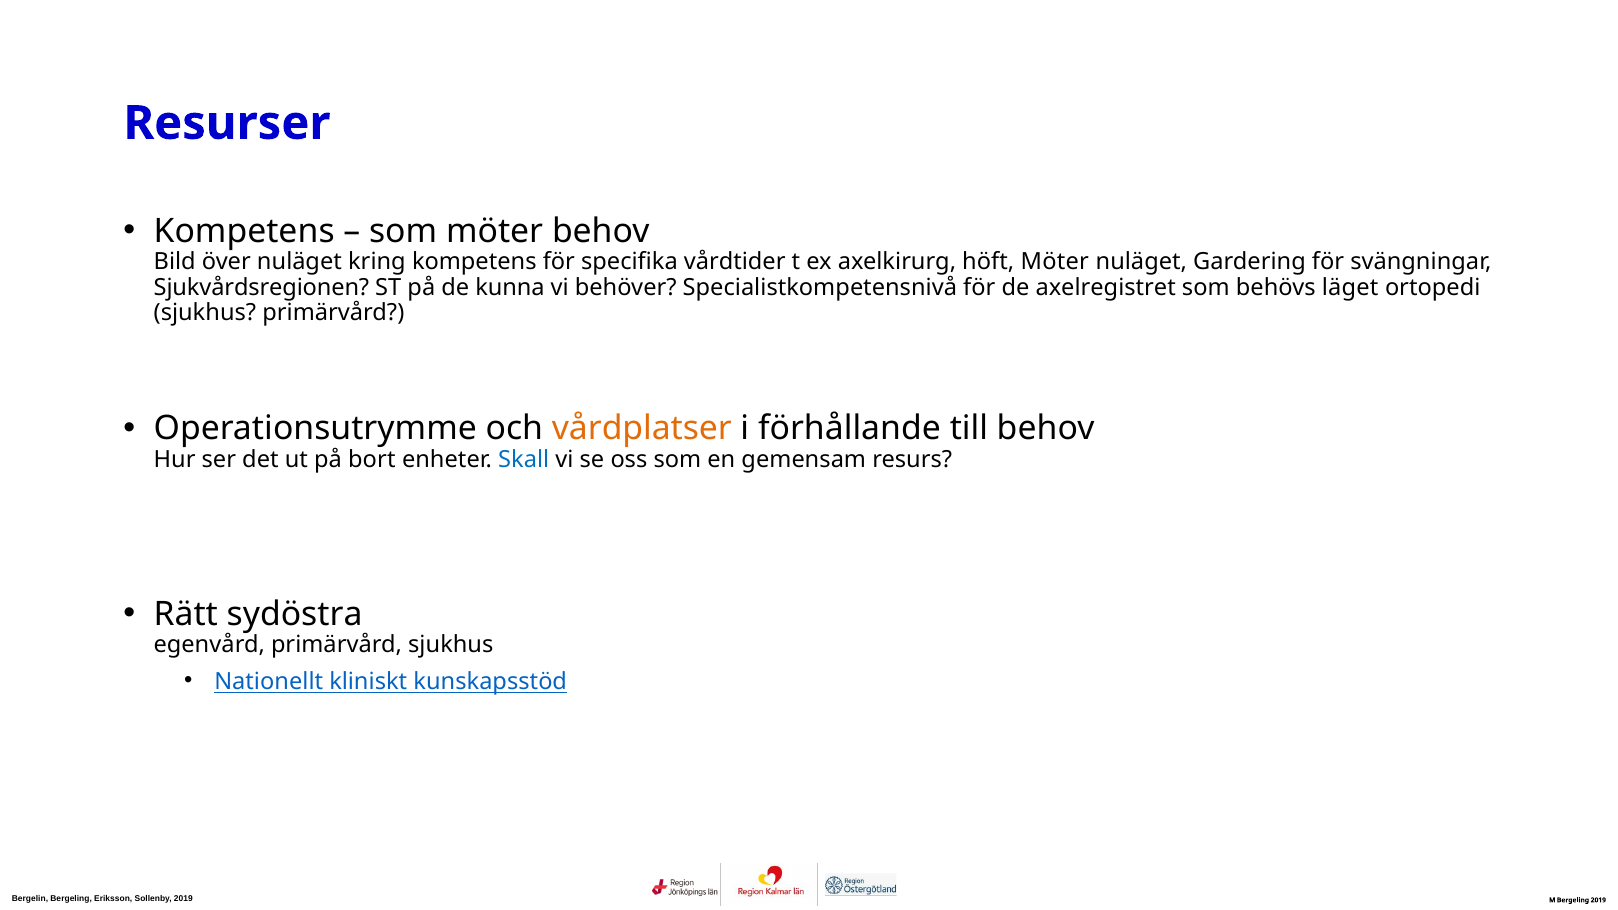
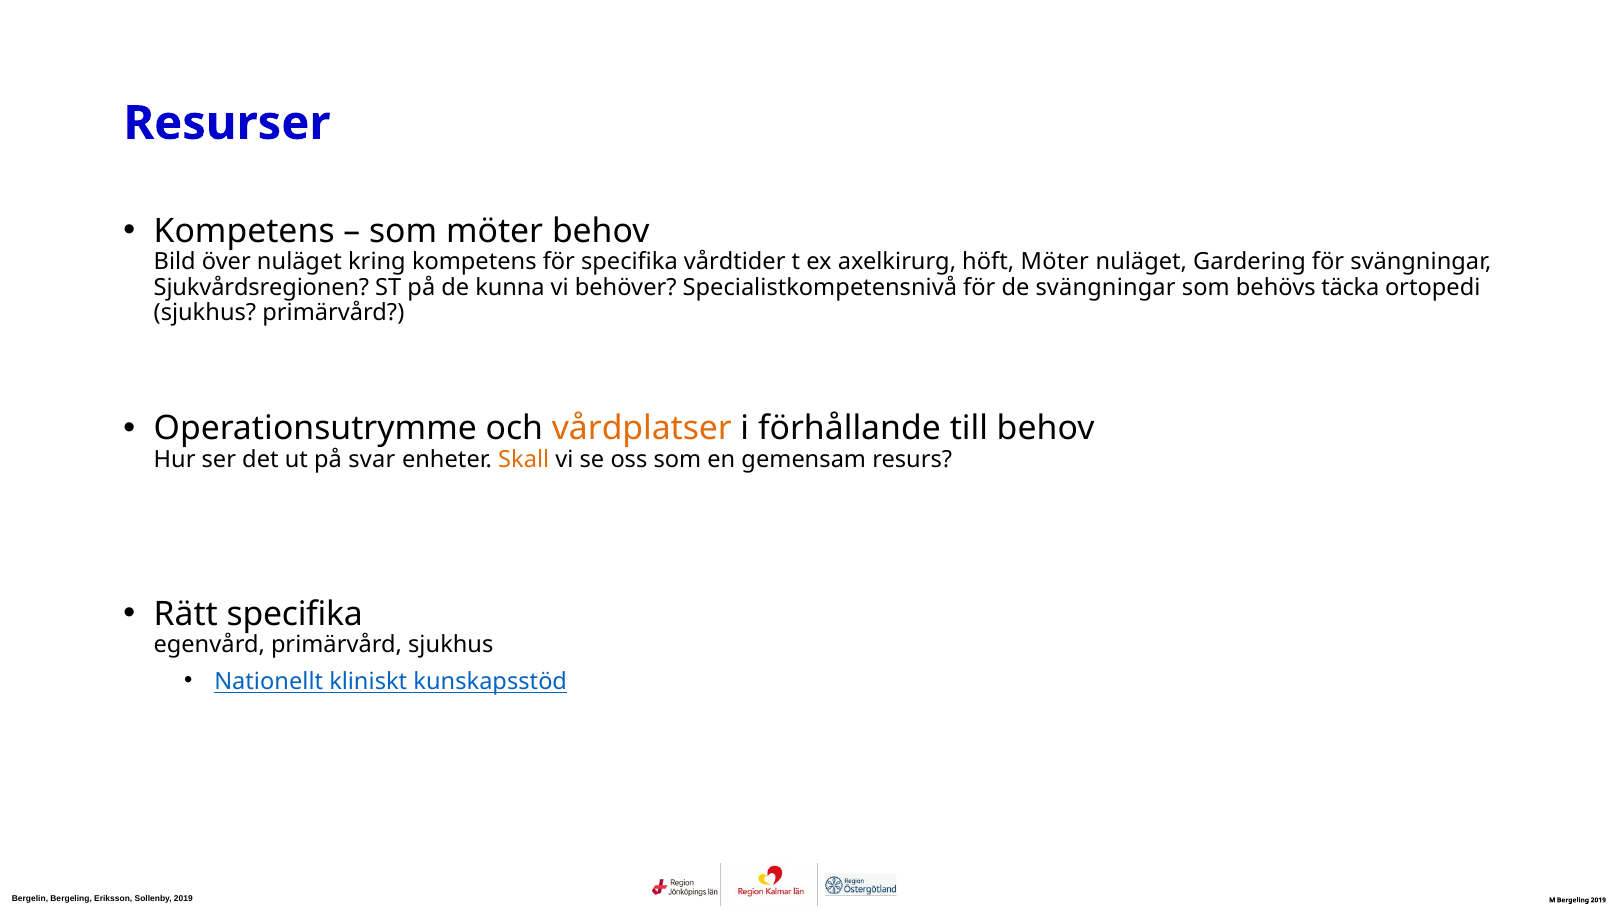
de axelregistret: axelregistret -> svängningar
läget: läget -> täcka
bort: bort -> svar
Skall colour: blue -> orange
Rätt sydöstra: sydöstra -> specifika
